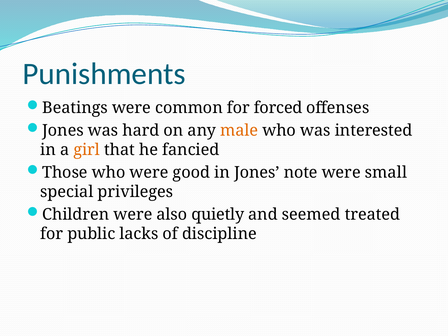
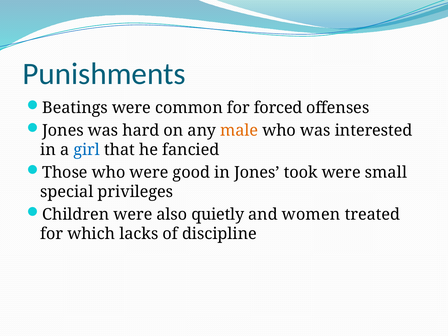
girl colour: orange -> blue
note: note -> took
seemed: seemed -> women
public: public -> which
